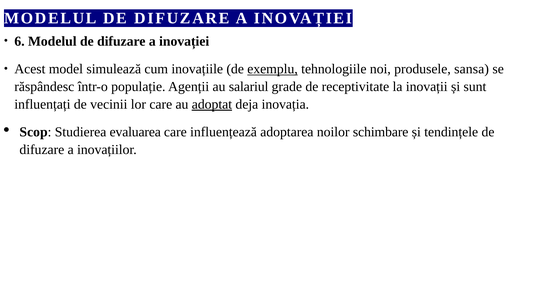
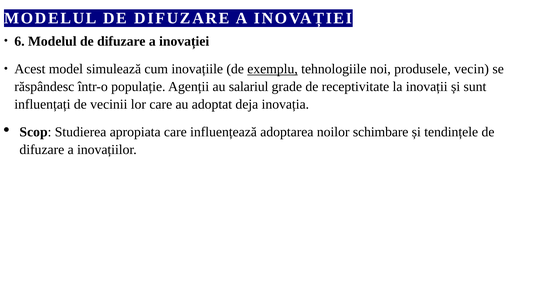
sansa: sansa -> vecin
adoptat underline: present -> none
evaluarea: evaluarea -> apropiata
